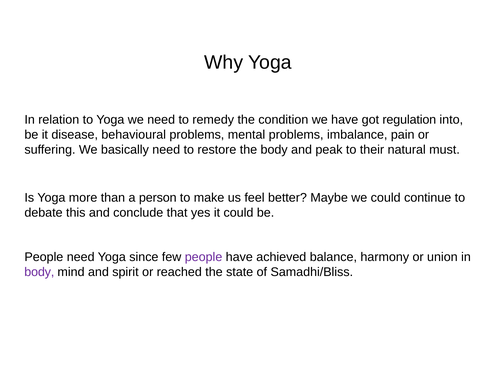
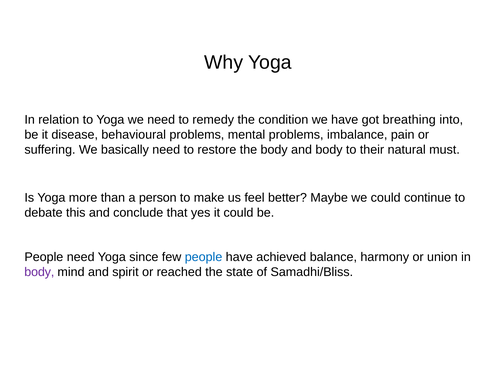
regulation: regulation -> breathing
and peak: peak -> body
people at (204, 257) colour: purple -> blue
